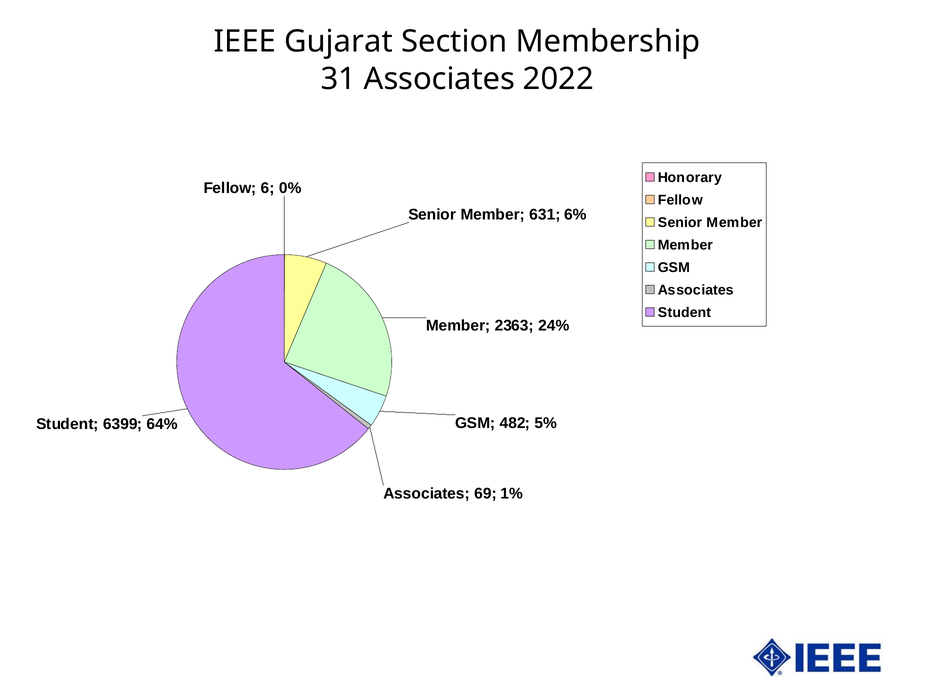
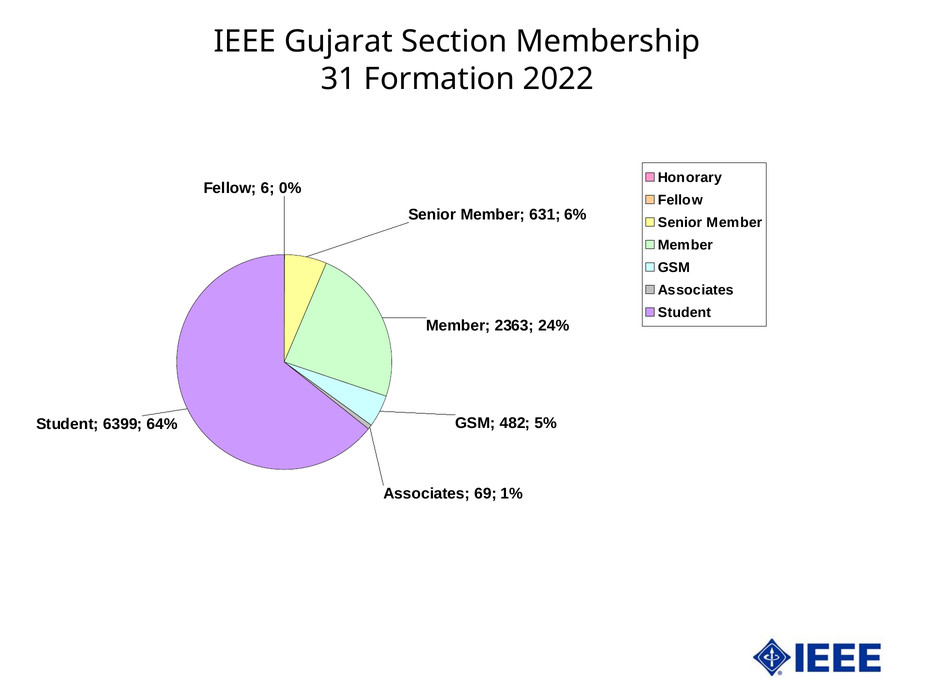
31 Associates: Associates -> Formation
